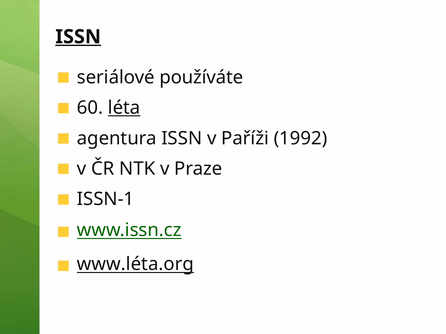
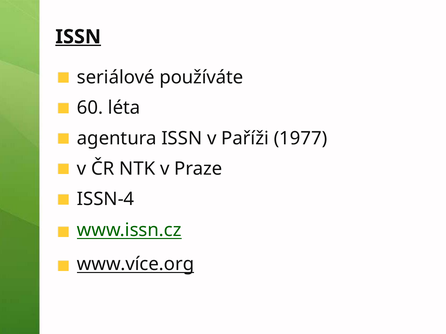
léta underline: present -> none
1992: 1992 -> 1977
ISSN-1: ISSN-1 -> ISSN-4
www.léta.org: www.léta.org -> www.více.org
